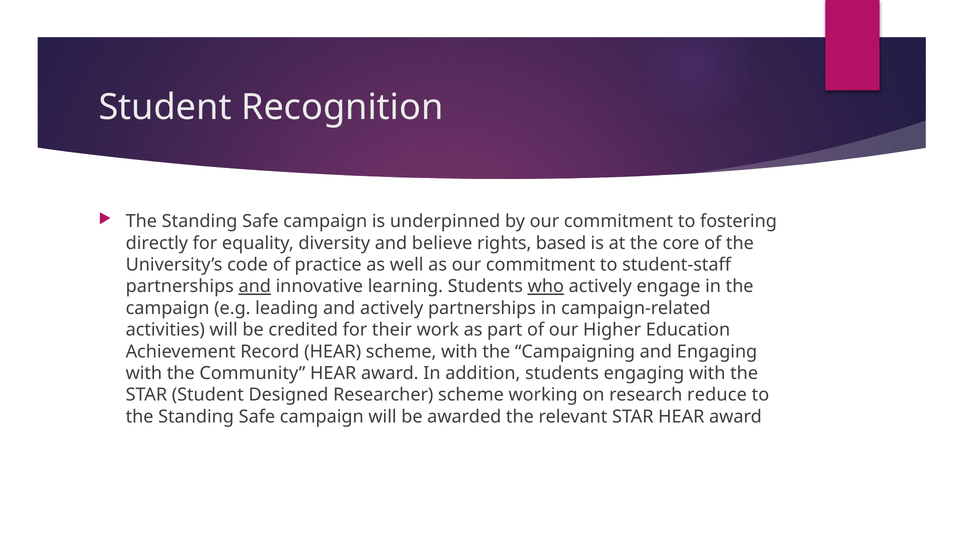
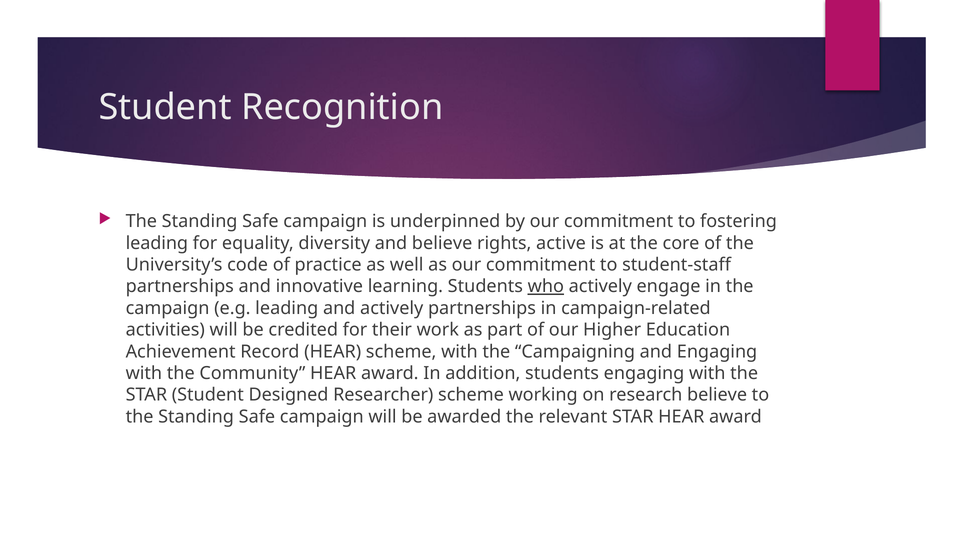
directly at (157, 243): directly -> leading
based: based -> active
and at (255, 287) underline: present -> none
research reduce: reduce -> believe
